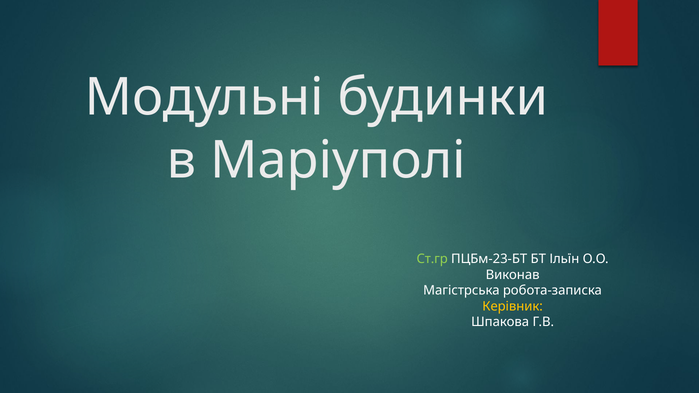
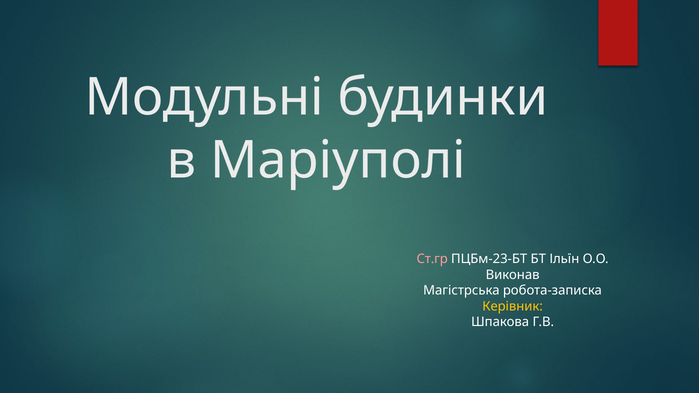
Ст.гр colour: light green -> pink
